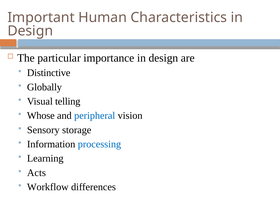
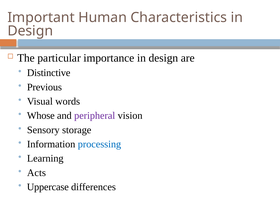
Globally: Globally -> Previous
telling: telling -> words
peripheral colour: blue -> purple
Workflow: Workflow -> Uppercase
